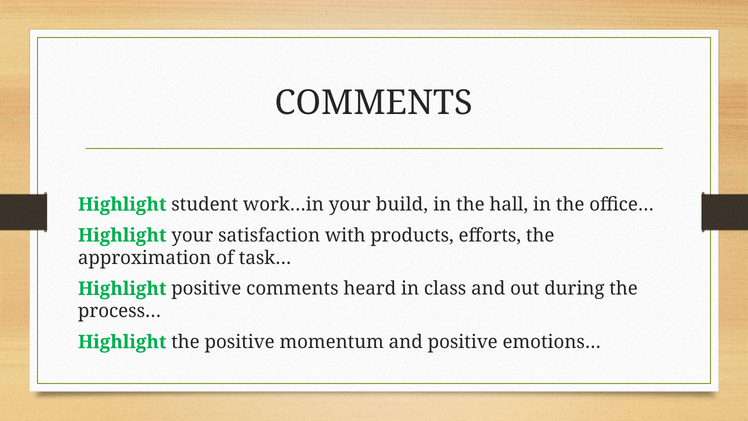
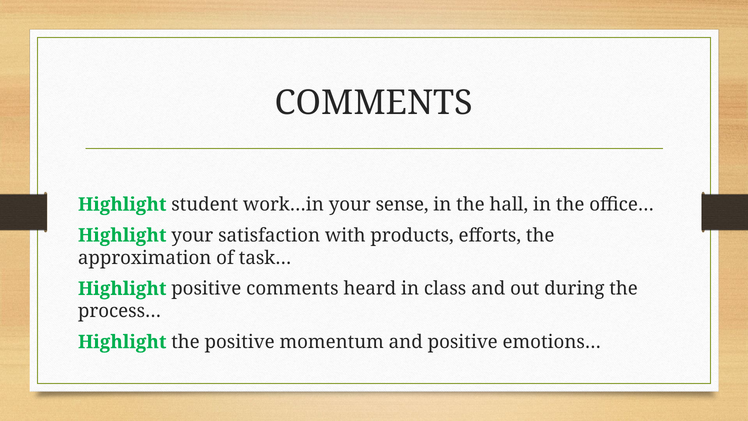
build: build -> sense
